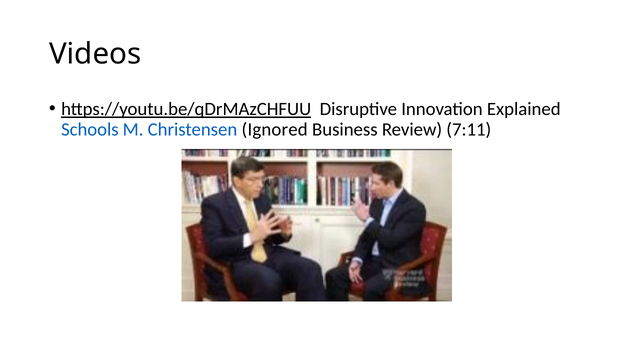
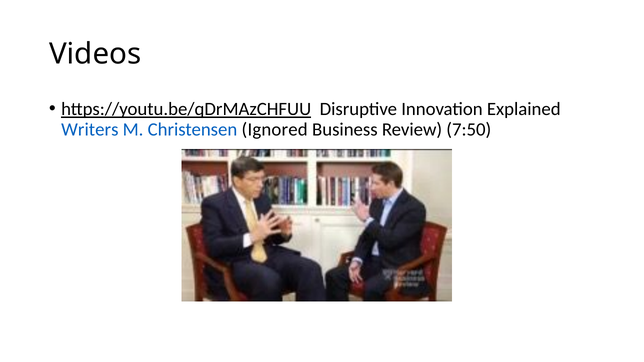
Schools: Schools -> Writers
7:11: 7:11 -> 7:50
